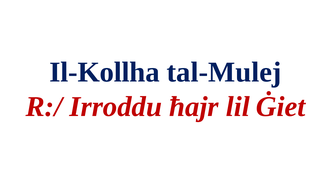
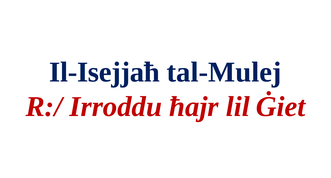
Il-Kollha: Il-Kollha -> Il-Isejjaħ
